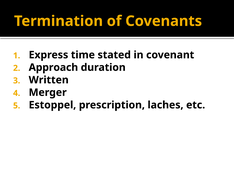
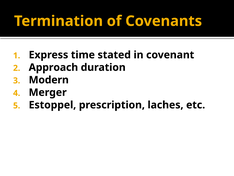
Written: Written -> Modern
